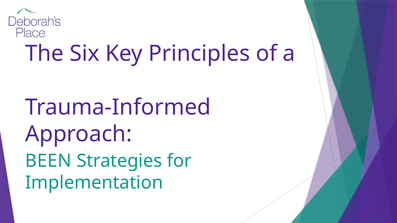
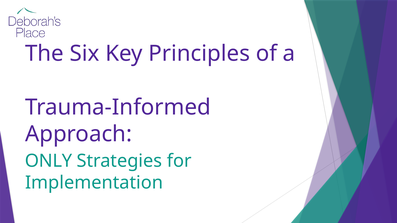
BEEN: BEEN -> ONLY
